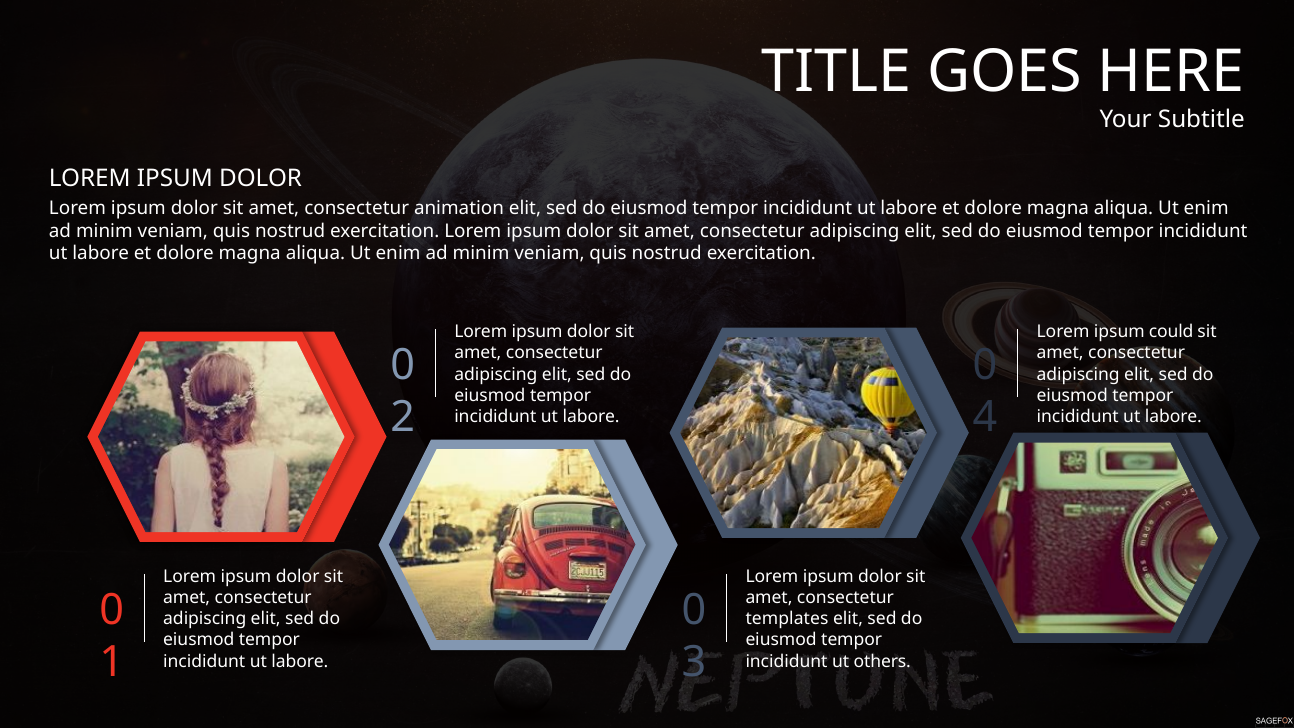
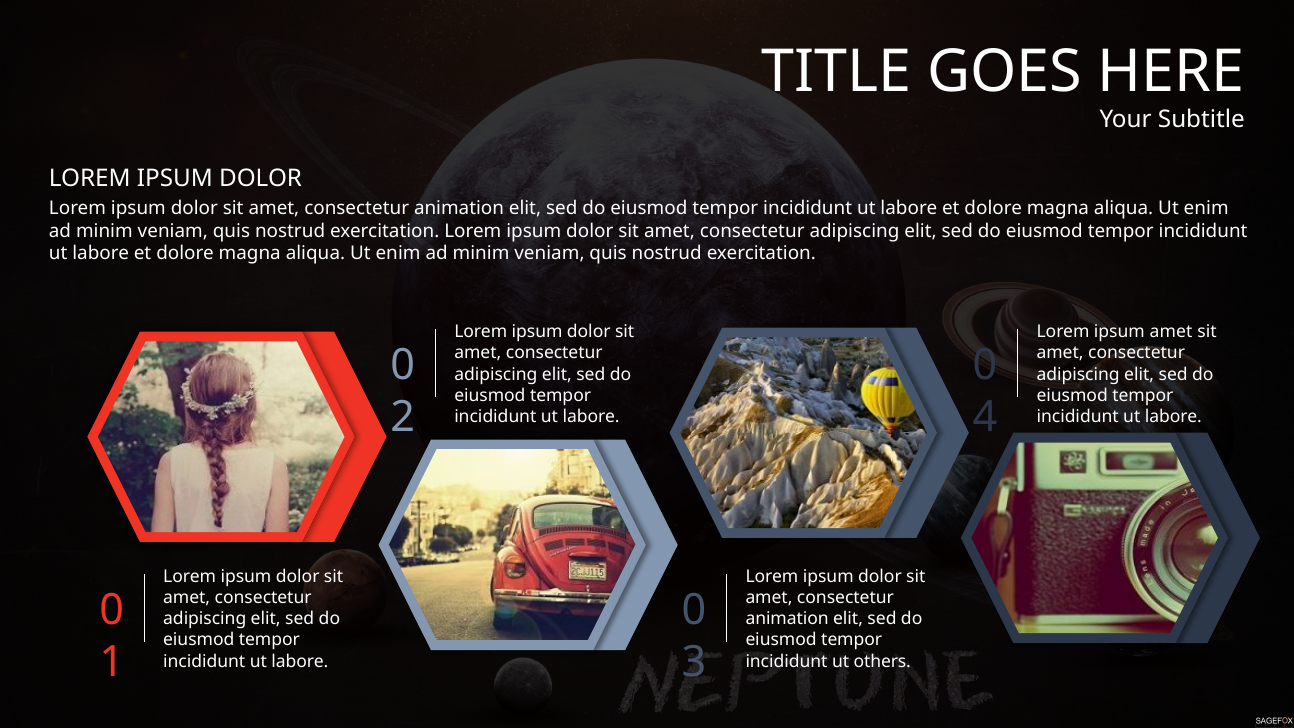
ipsum could: could -> amet
templates at (787, 619): templates -> animation
